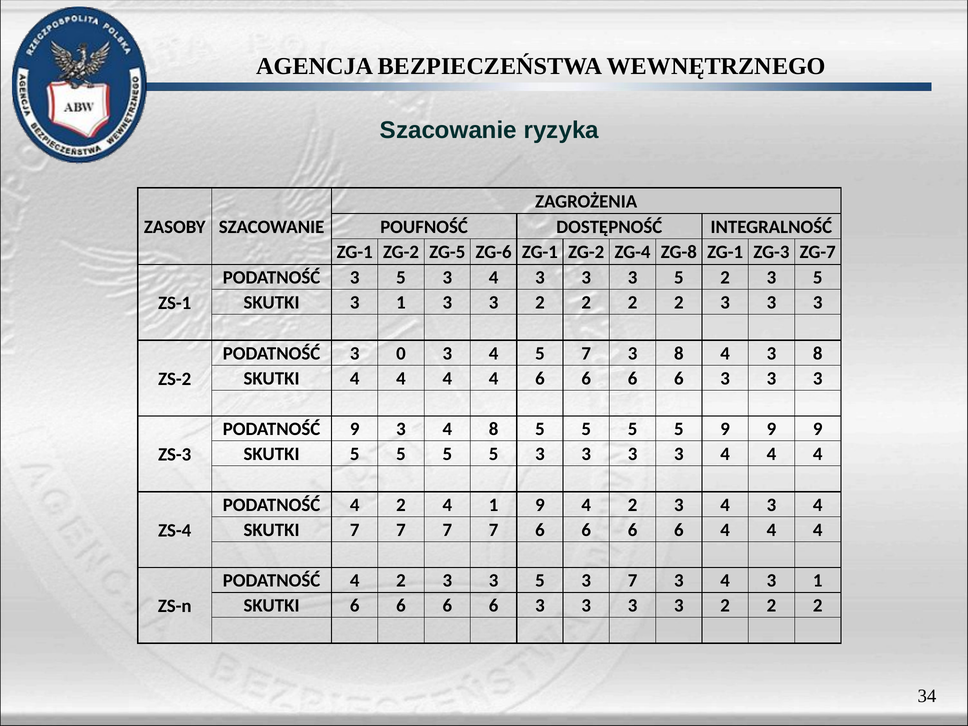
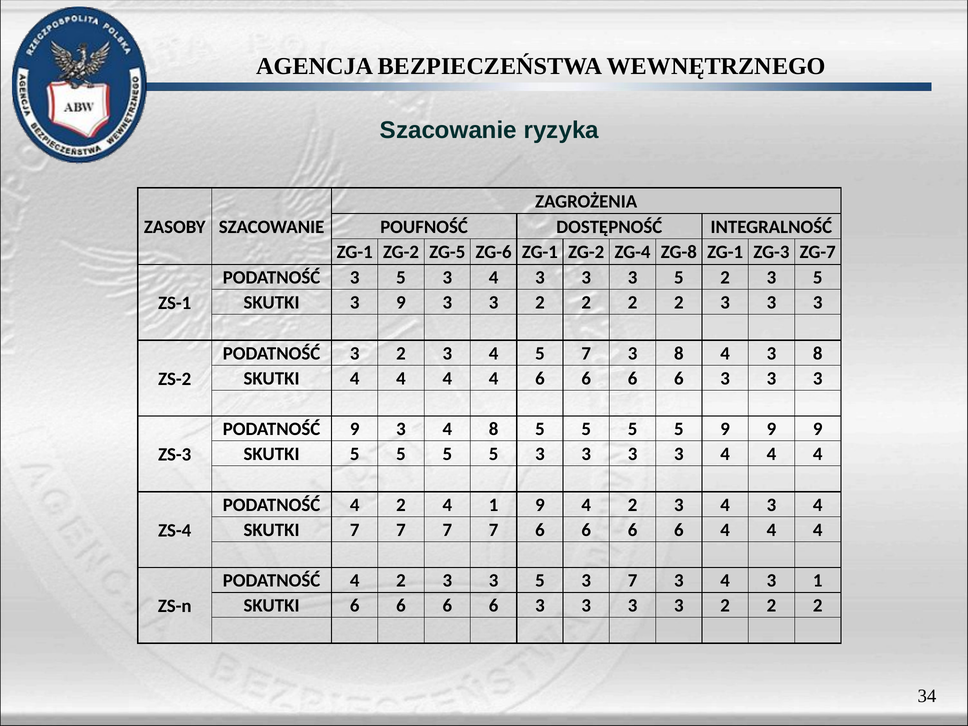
SKUTKI 3 1: 1 -> 9
PODATNOŚĆ 3 0: 0 -> 2
